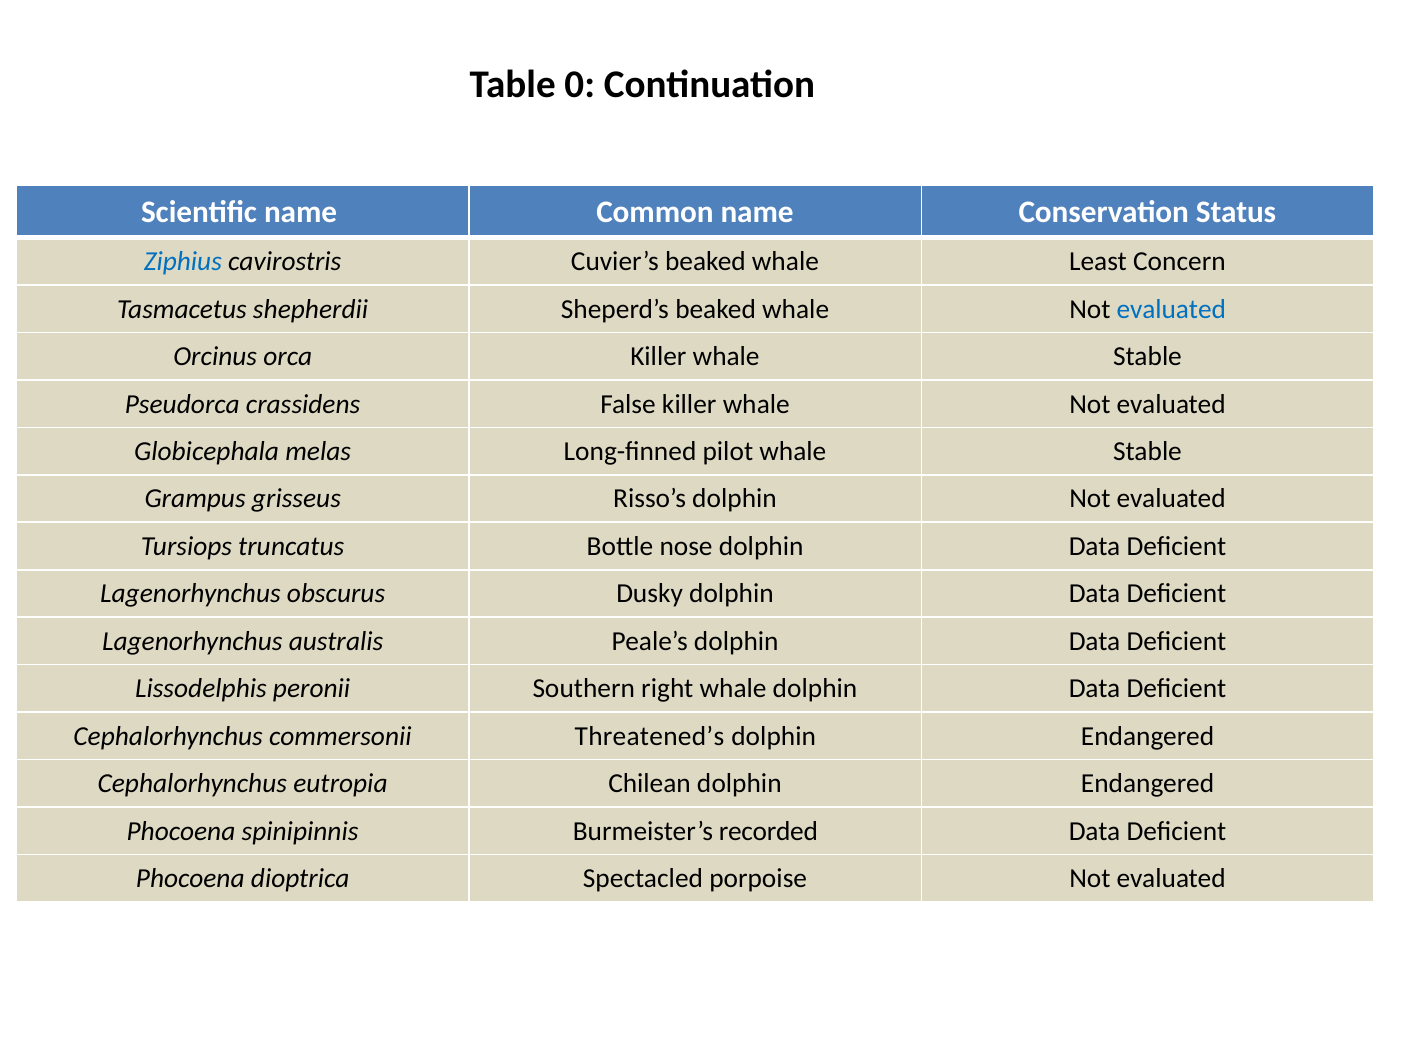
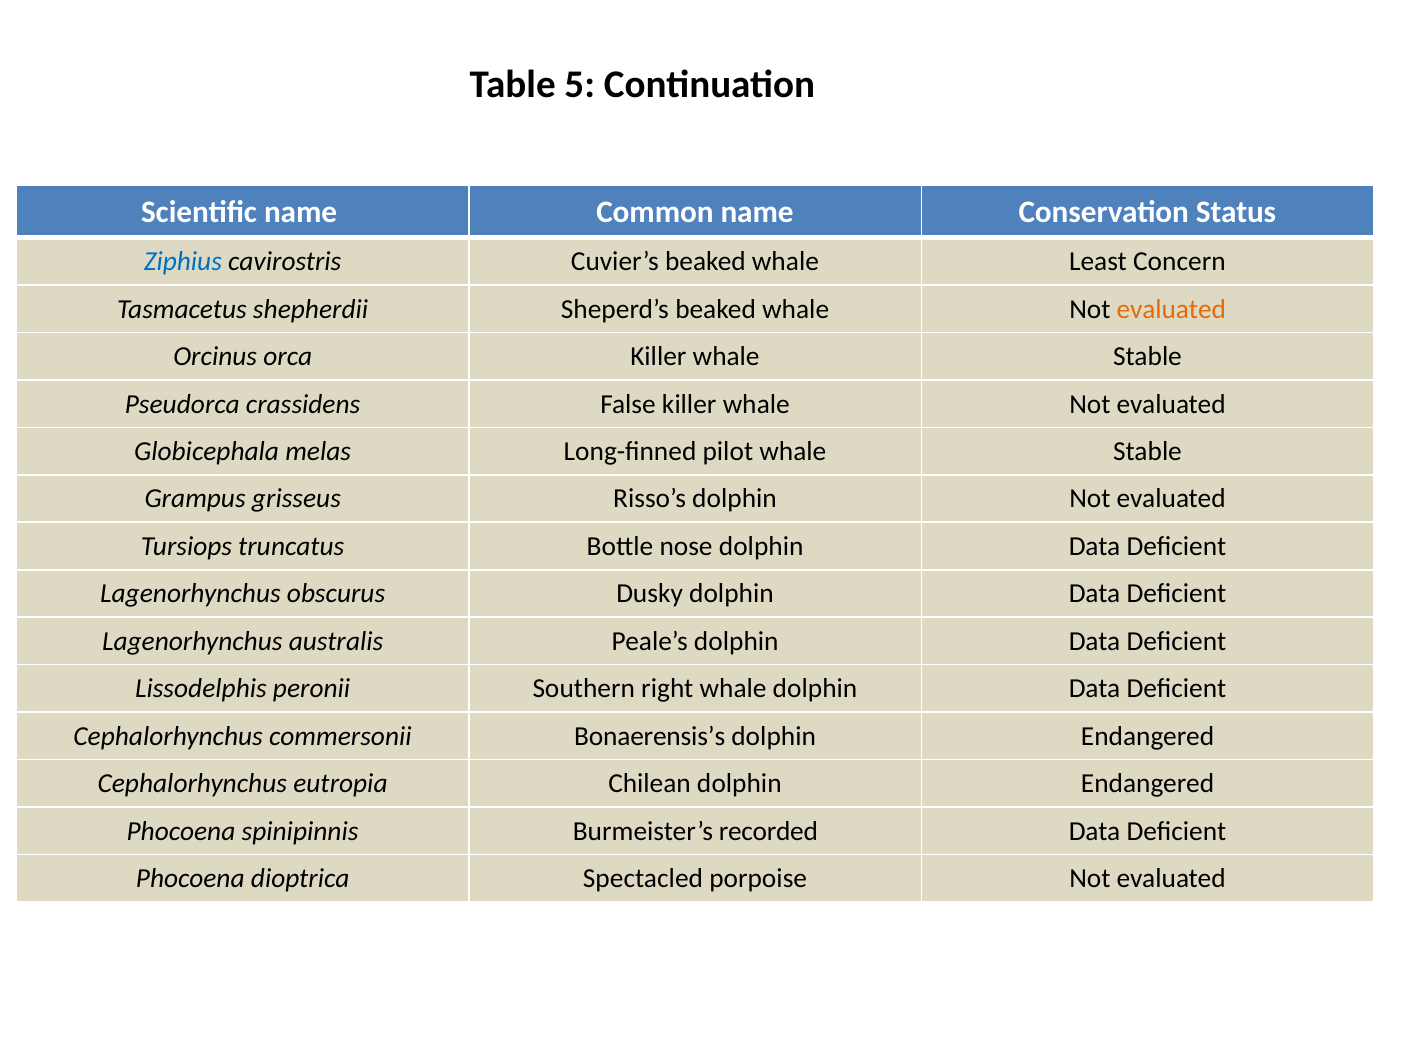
0: 0 -> 5
evaluated at (1171, 309) colour: blue -> orange
Threatened’s: Threatened’s -> Bonaerensis’s
